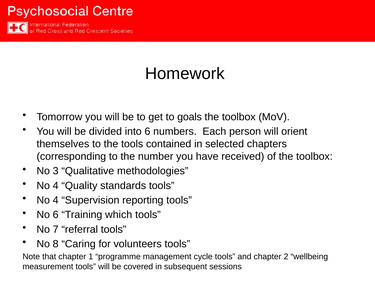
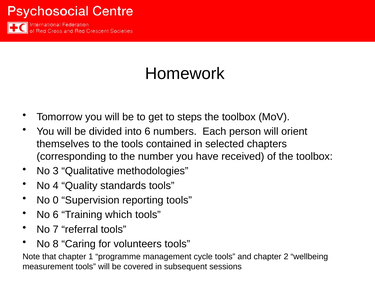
goals: goals -> steps
4 at (56, 200): 4 -> 0
